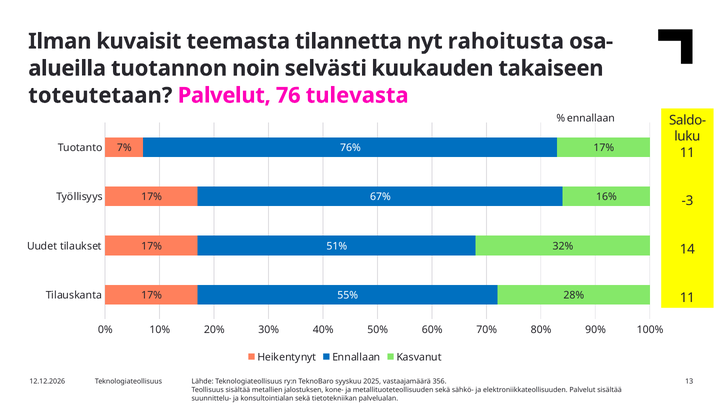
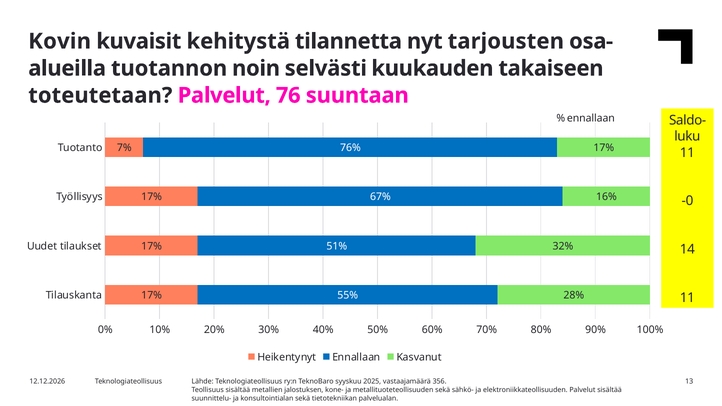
Ilman: Ilman -> Kovin
teemasta: teemasta -> kehitystä
rahoitusta: rahoitusta -> tarjousten
tulevasta: tulevasta -> suuntaan
-3: -3 -> -0
